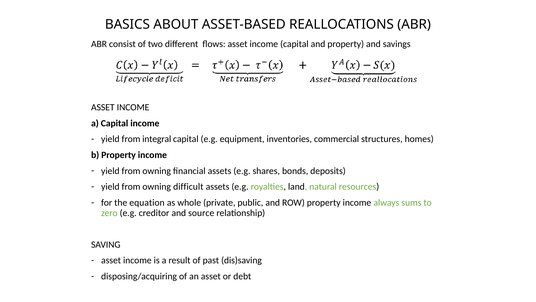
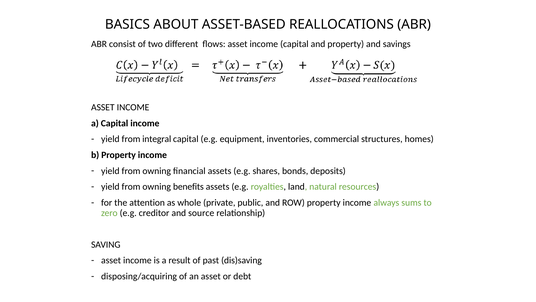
difficult: difficult -> benefits
equation: equation -> attention
